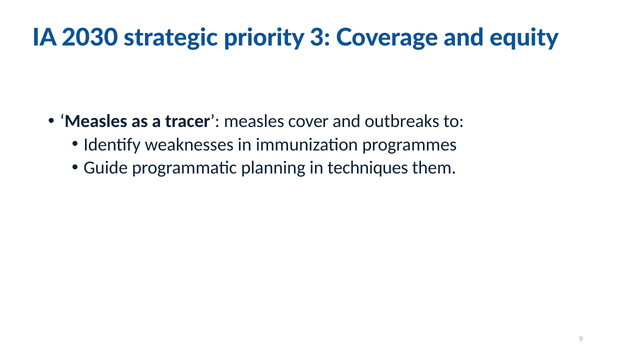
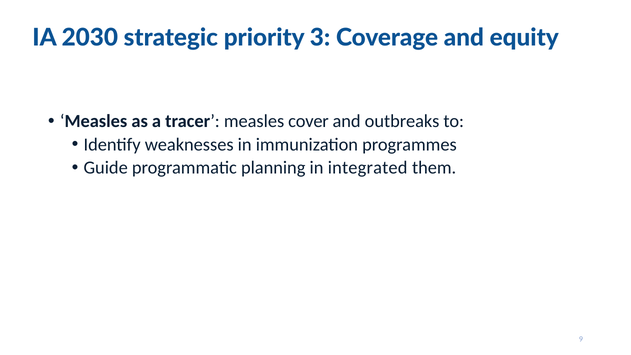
techniques: techniques -> integrated
